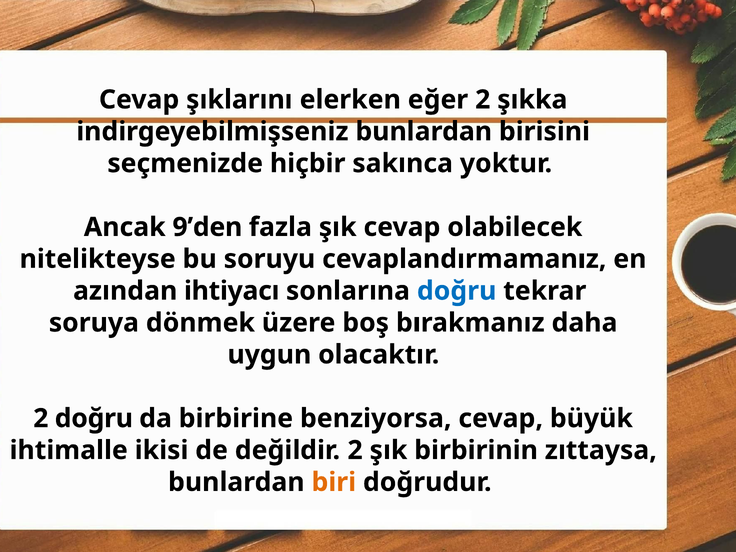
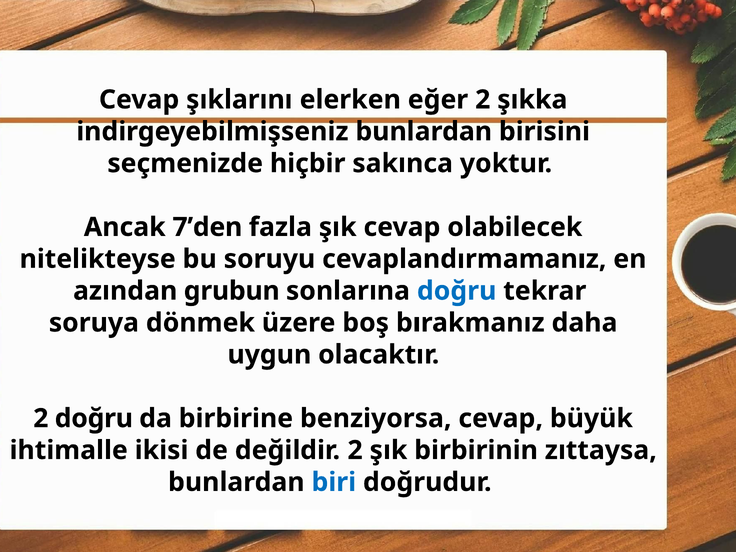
9’den: 9’den -> 7’den
ihtiyacı: ihtiyacı -> grubun
biri colour: orange -> blue
